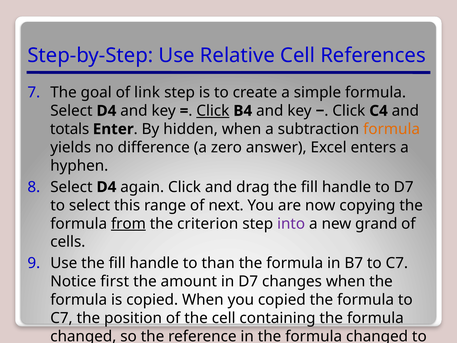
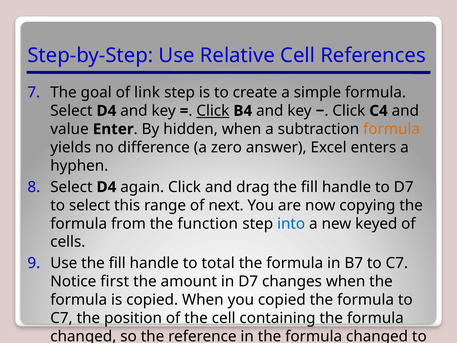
totals: totals -> value
from underline: present -> none
criterion: criterion -> function
into colour: purple -> blue
grand: grand -> keyed
than: than -> total
